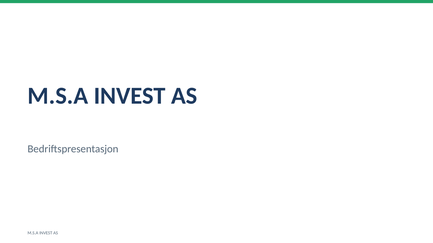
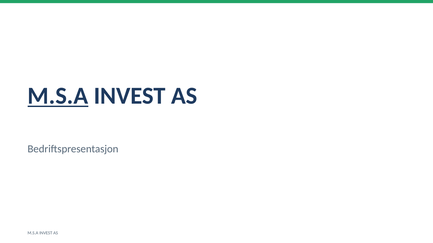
M.S.A at (58, 96) underline: none -> present
